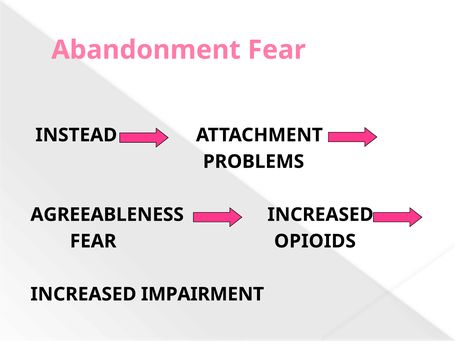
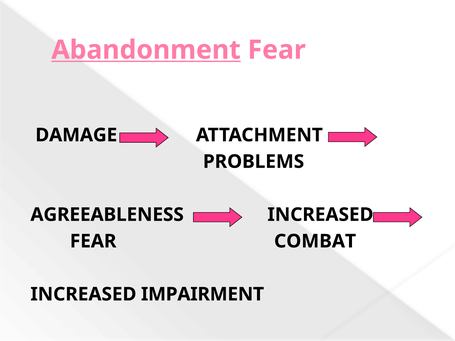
Abandonment underline: none -> present
INSTEAD: INSTEAD -> DAMAGE
OPIOIDS: OPIOIDS -> COMBAT
